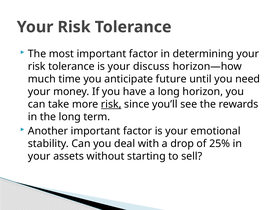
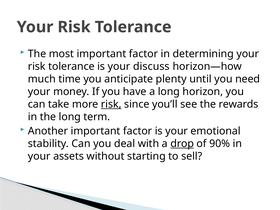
future: future -> plenty
drop underline: none -> present
25%: 25% -> 90%
